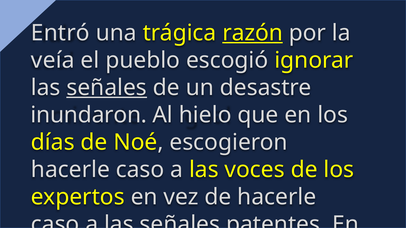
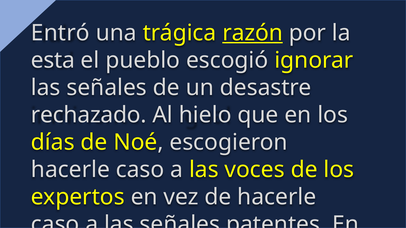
veía: veía -> esta
señales at (107, 88) underline: present -> none
inundaron: inundaron -> rechazado
